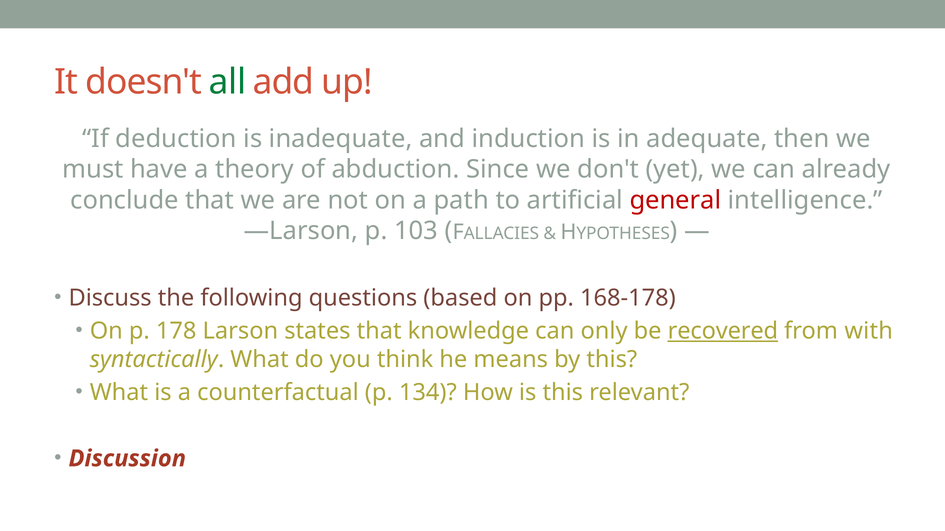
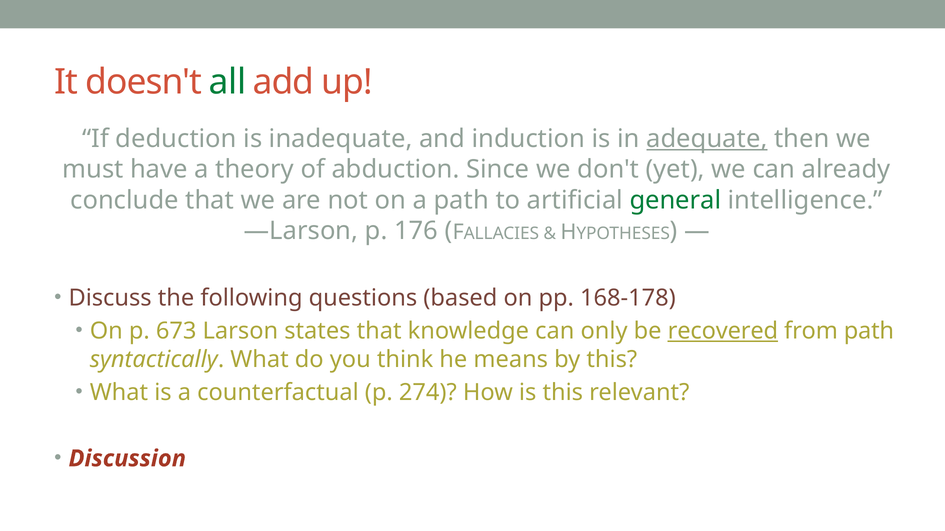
adequate underline: none -> present
general colour: red -> green
103: 103 -> 176
178: 178 -> 673
from with: with -> path
134: 134 -> 274
